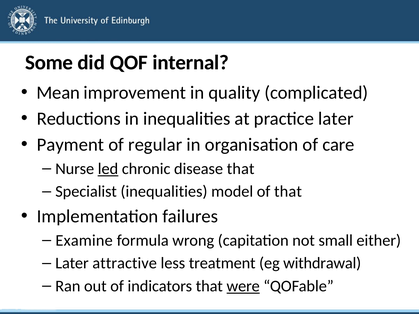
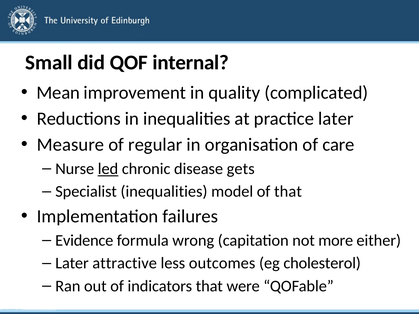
Some: Some -> Small
Payment: Payment -> Measure
disease that: that -> gets
Examine: Examine -> Evidence
small: small -> more
treatment: treatment -> outcomes
withdrawal: withdrawal -> cholesterol
were underline: present -> none
